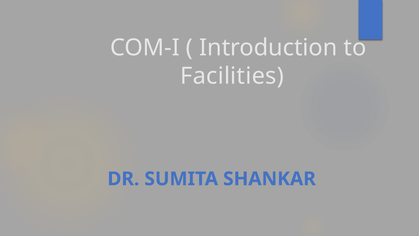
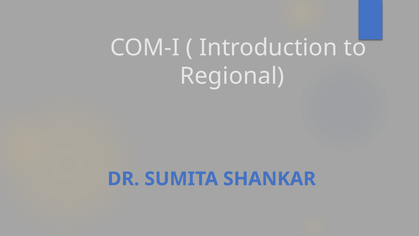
Facilities: Facilities -> Regional
